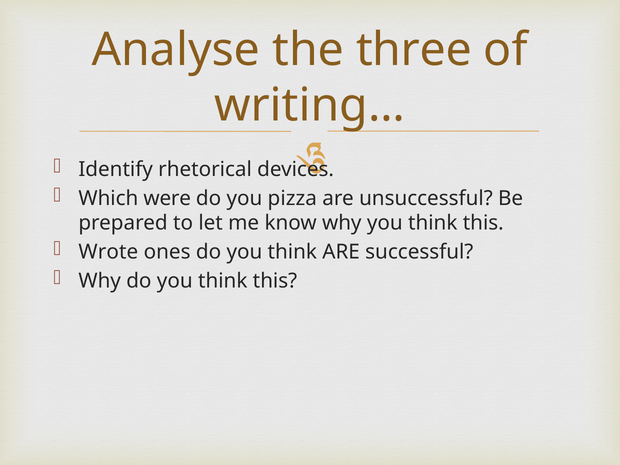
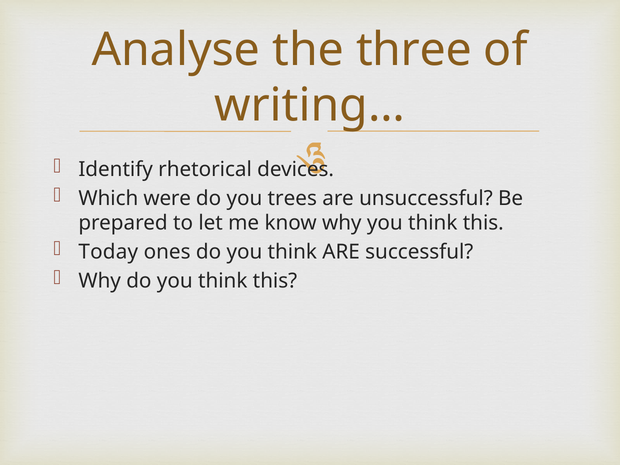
pizza: pizza -> trees
Wrote: Wrote -> Today
